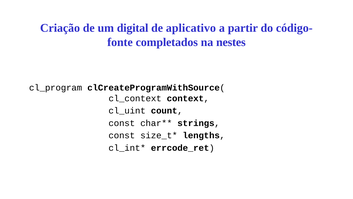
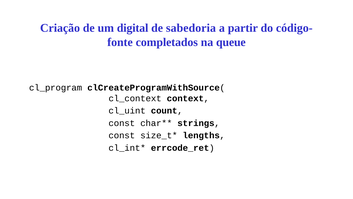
aplicativo: aplicativo -> sabedoria
nestes: nestes -> queue
